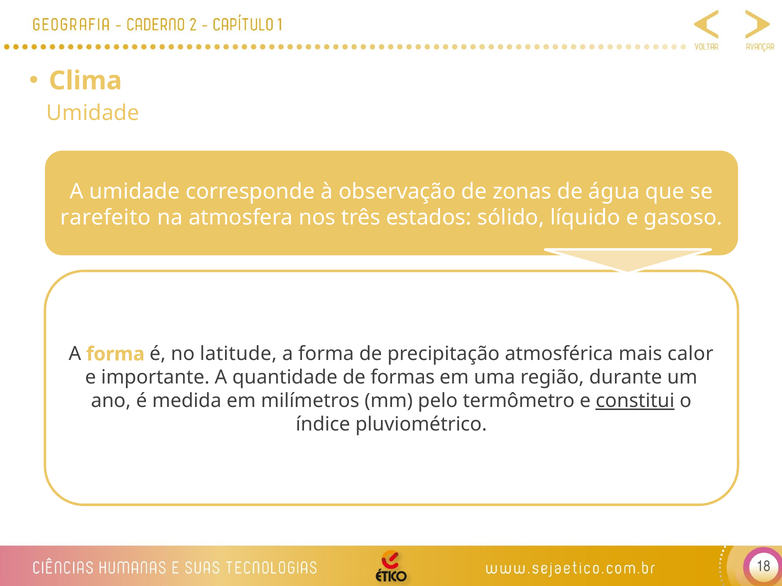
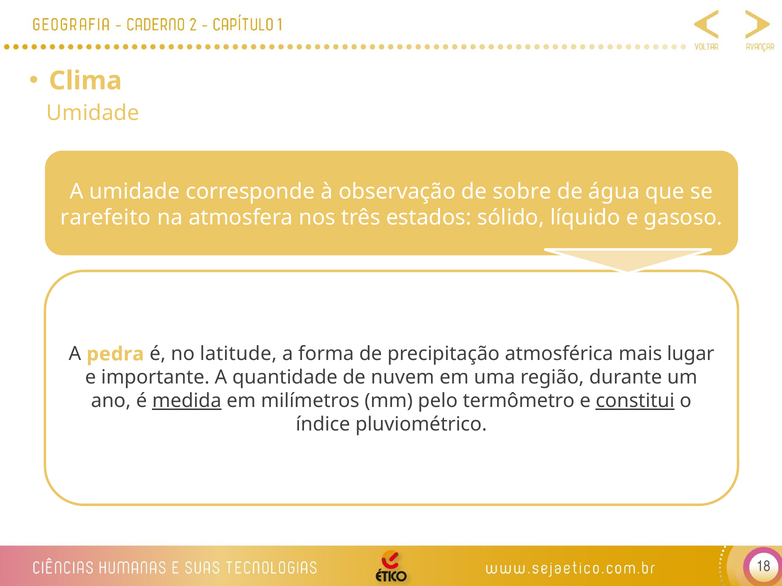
zonas: zonas -> sobre
forma at (115, 354): forma -> pedra
calor: calor -> lugar
formas: formas -> nuvem
medida underline: none -> present
